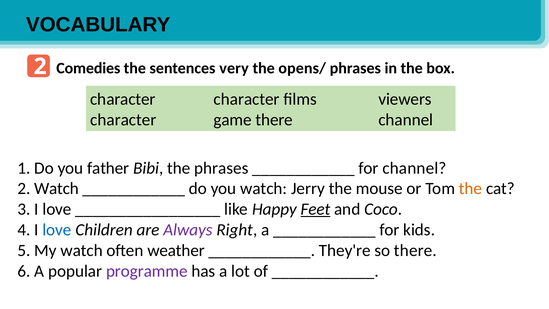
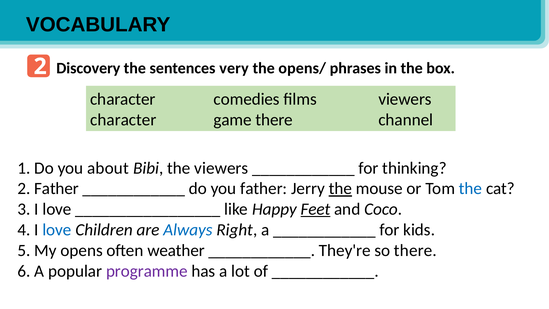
Comedies: Comedies -> Discovery
character character: character -> comedies
father: father -> about
the phrases: phrases -> viewers
for channel: channel -> thinking
2 Watch: Watch -> Father
you watch: watch -> father
the at (340, 188) underline: none -> present
the at (471, 188) colour: orange -> blue
Always colour: purple -> blue
My watch: watch -> opens
